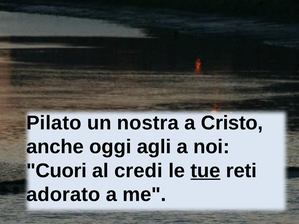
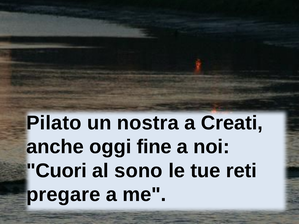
Cristo: Cristo -> Creati
agli: agli -> fine
credi: credi -> sono
tue underline: present -> none
adorato: adorato -> pregare
